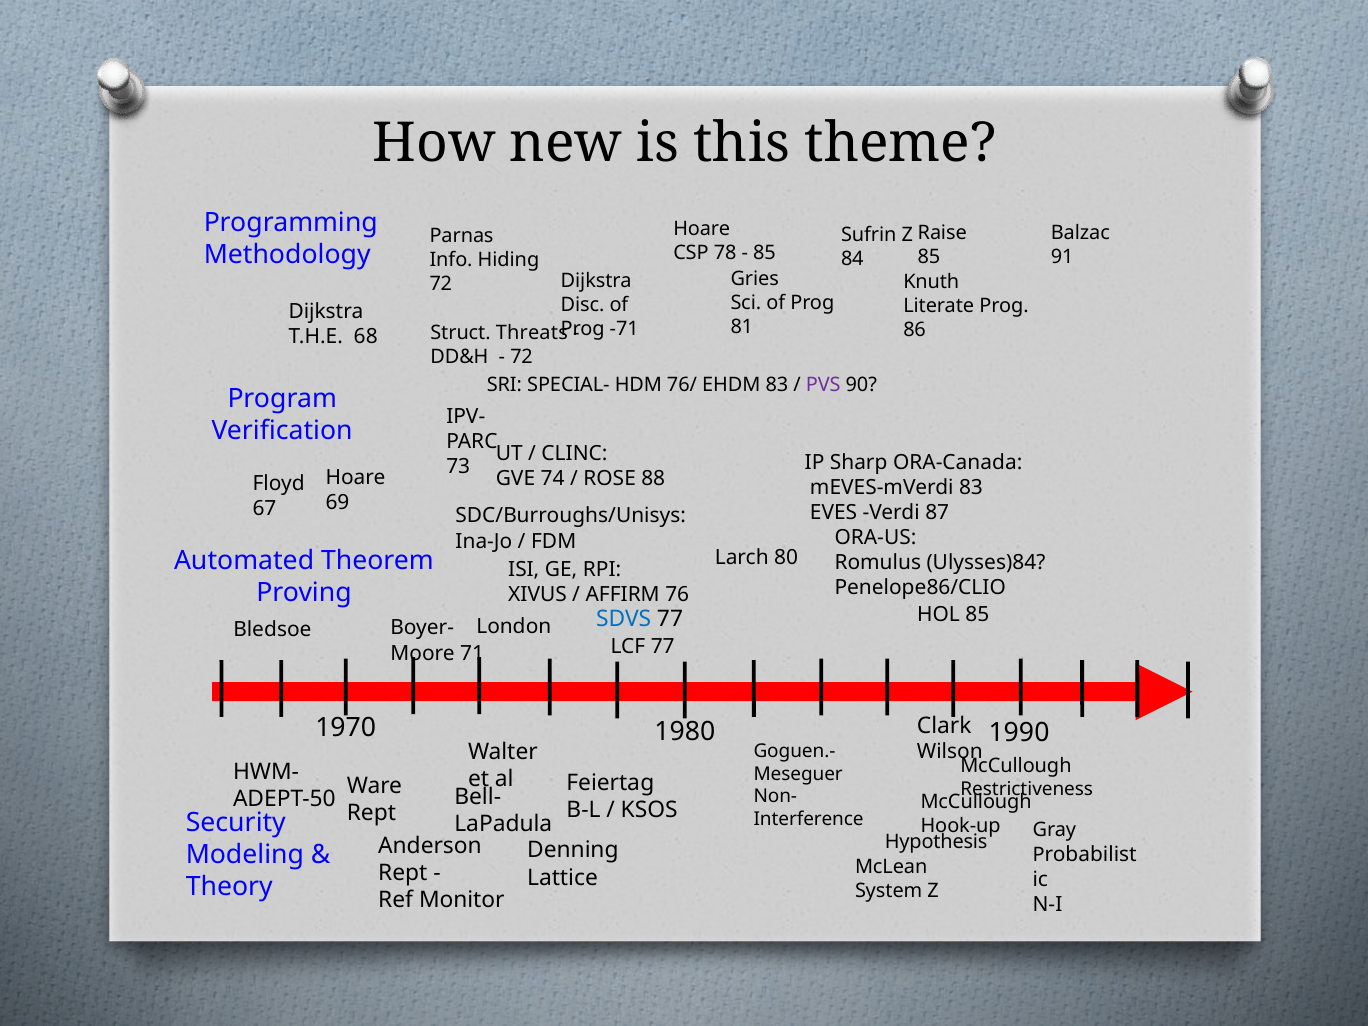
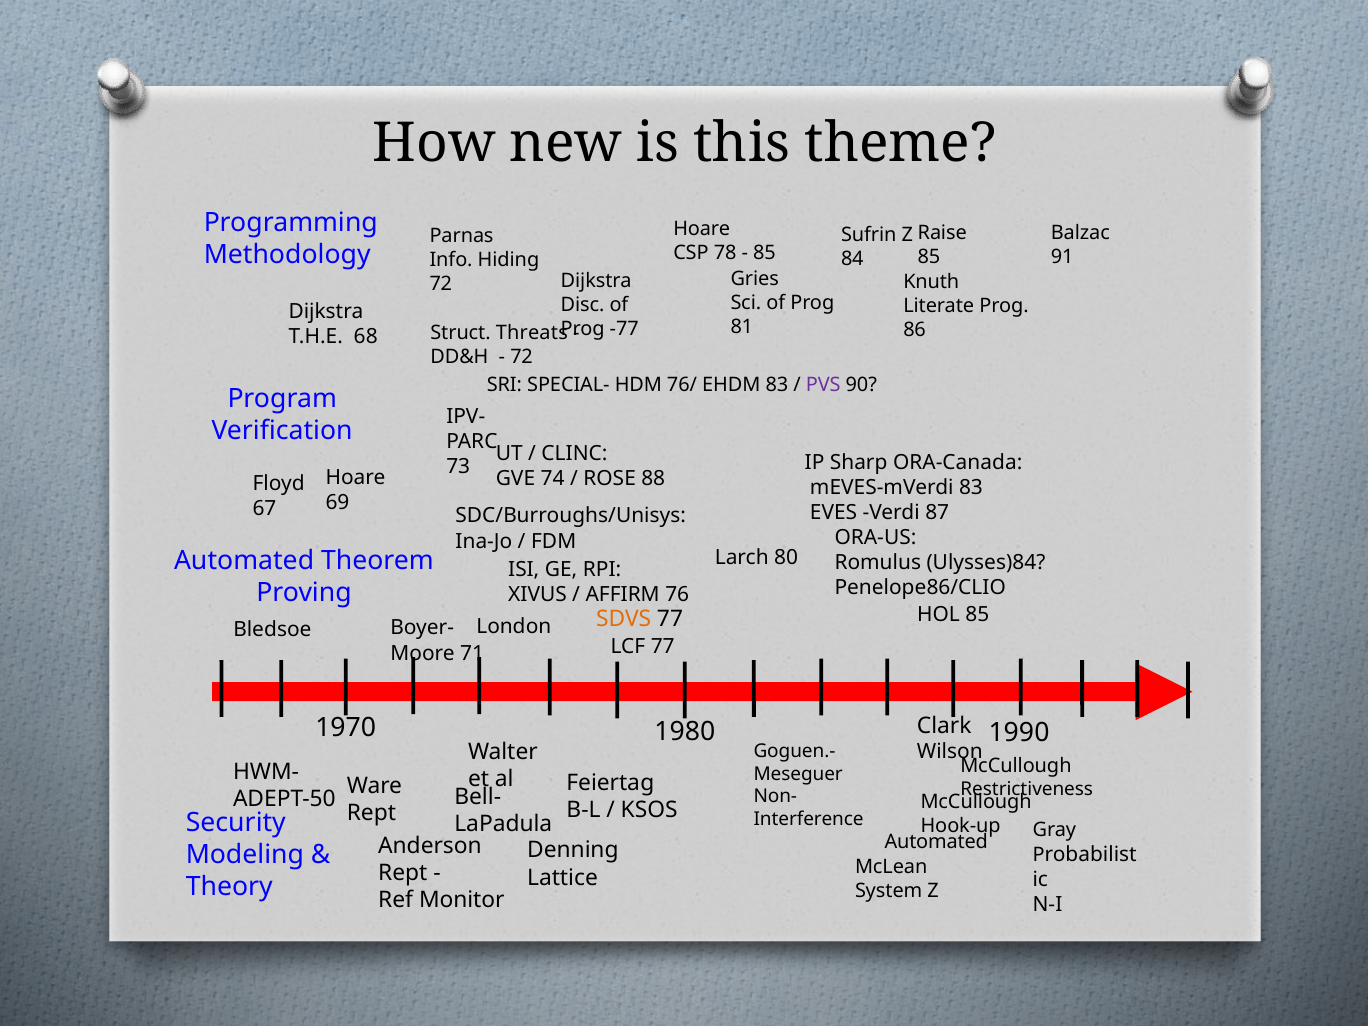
-71: -71 -> -77
SDVS colour: blue -> orange
Hypothesis at (936, 842): Hypothesis -> Automated
